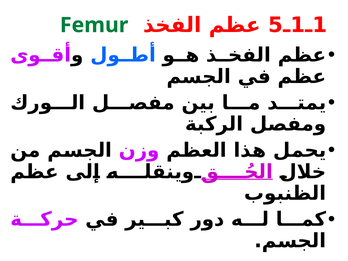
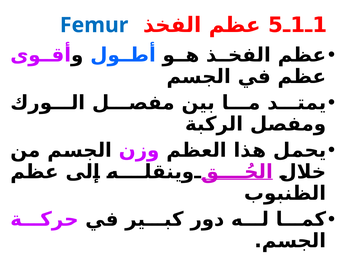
Femur colour: green -> blue
